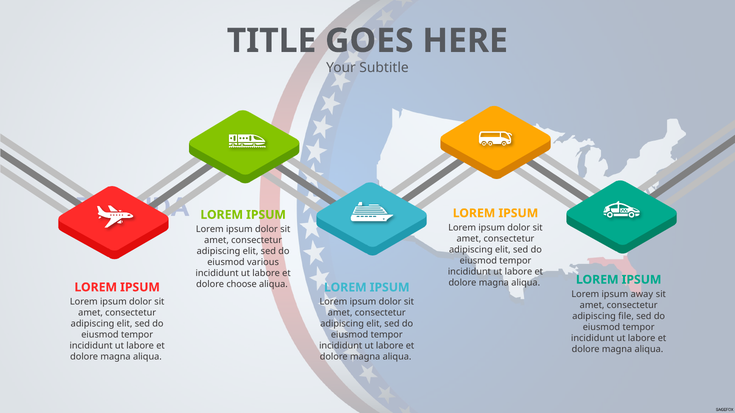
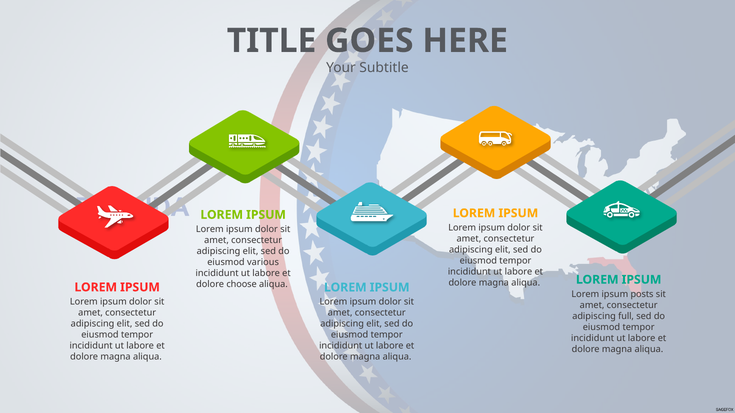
away: away -> posts
file: file -> full
